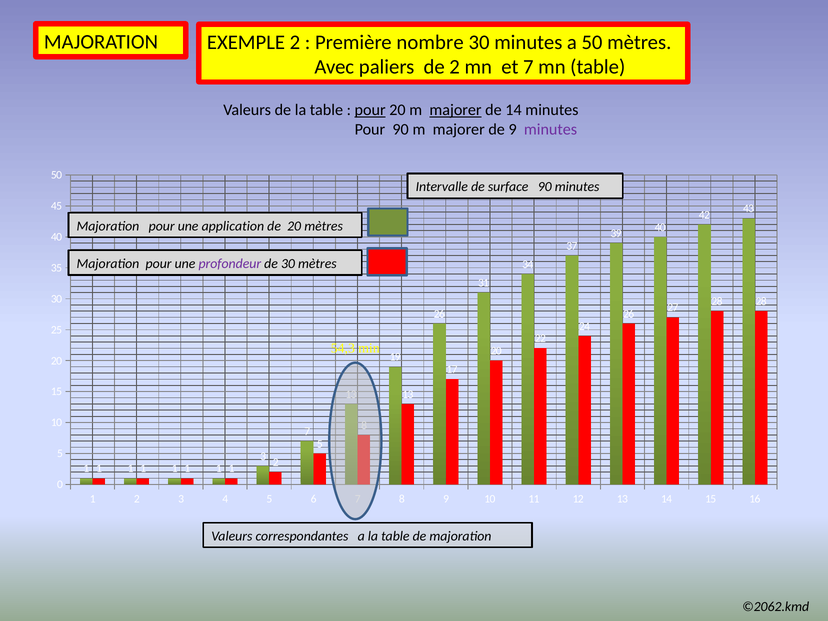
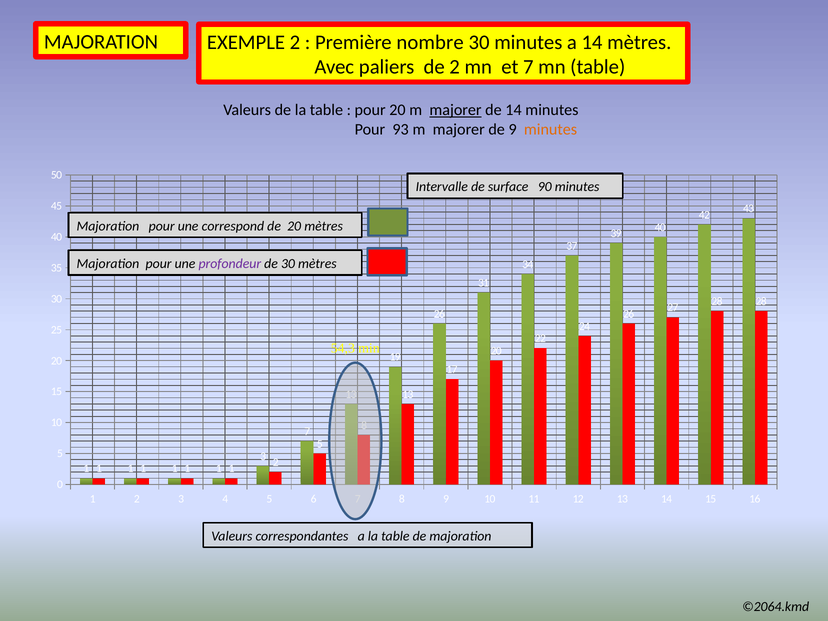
a 50: 50 -> 14
pour at (370, 110) underline: present -> none
Pour 90: 90 -> 93
minutes at (551, 129) colour: purple -> orange
application: application -> correspond
©2062.kmd: ©2062.kmd -> ©2064.kmd
